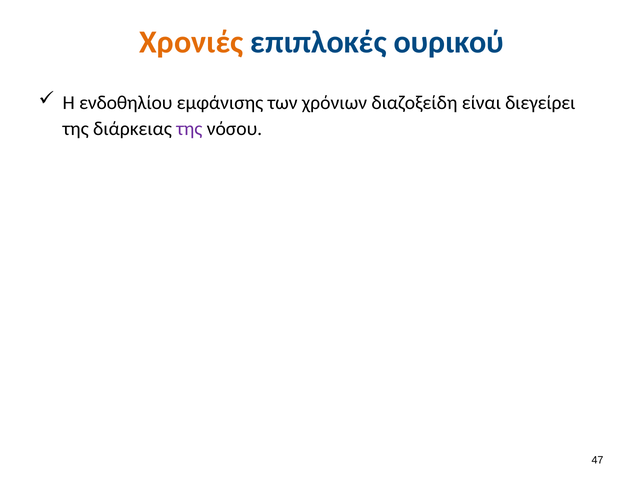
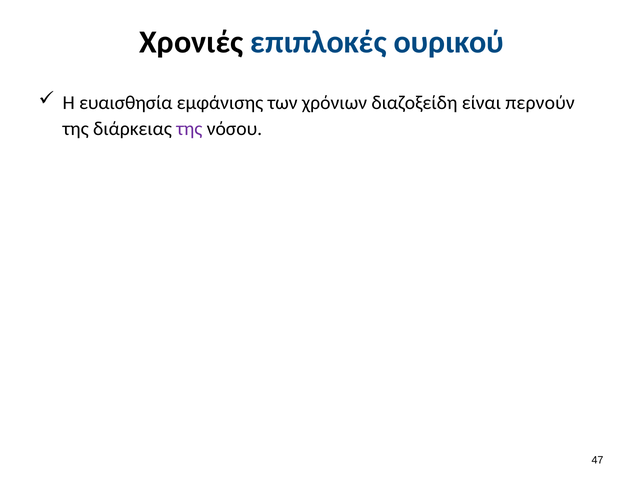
Χρονιές colour: orange -> black
ενδοθηλίου: ενδοθηλίου -> ευαισθησία
διεγείρει: διεγείρει -> περνούν
